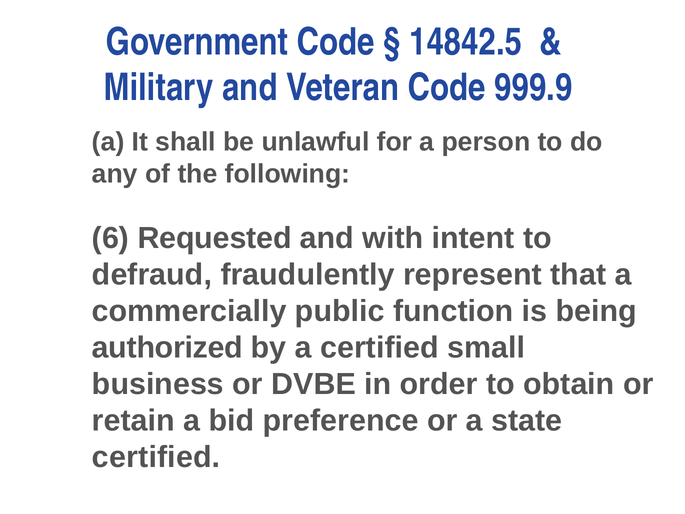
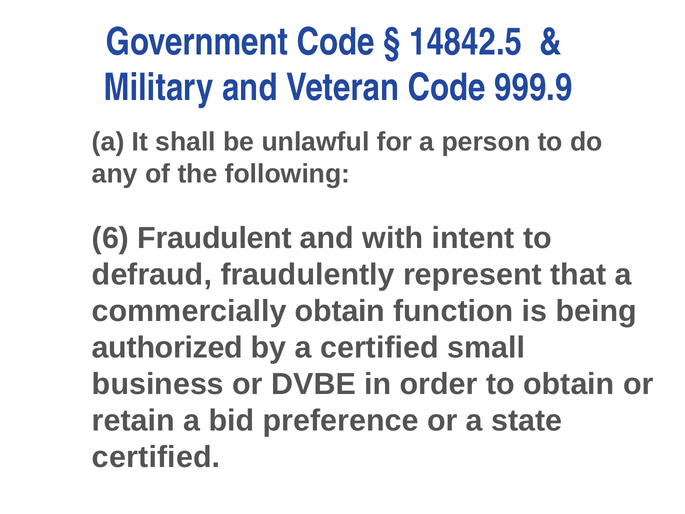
Requested: Requested -> Fraudulent
commercially public: public -> obtain
